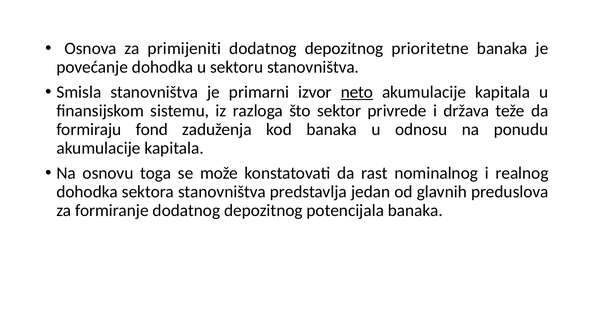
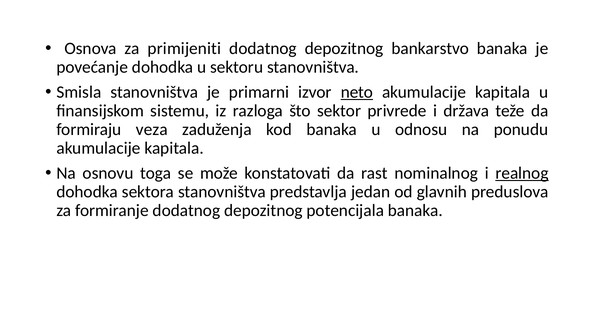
prioritetne: prioritetne -> bankarstvo
fond: fond -> veza
realnog underline: none -> present
